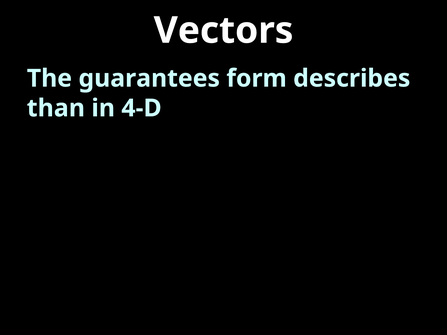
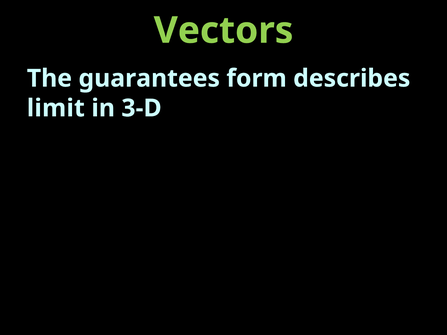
Vectors colour: white -> light green
than: than -> limit
4-D: 4-D -> 3-D
